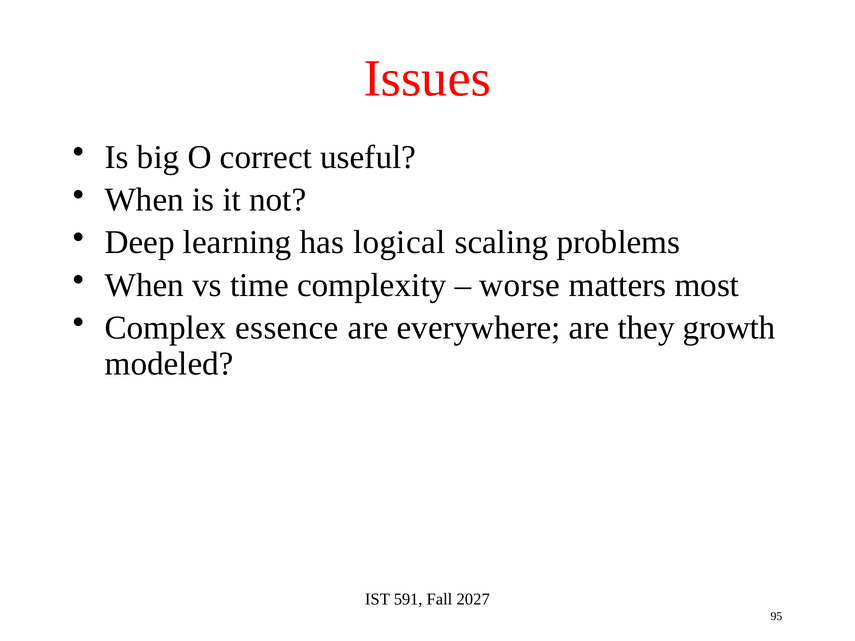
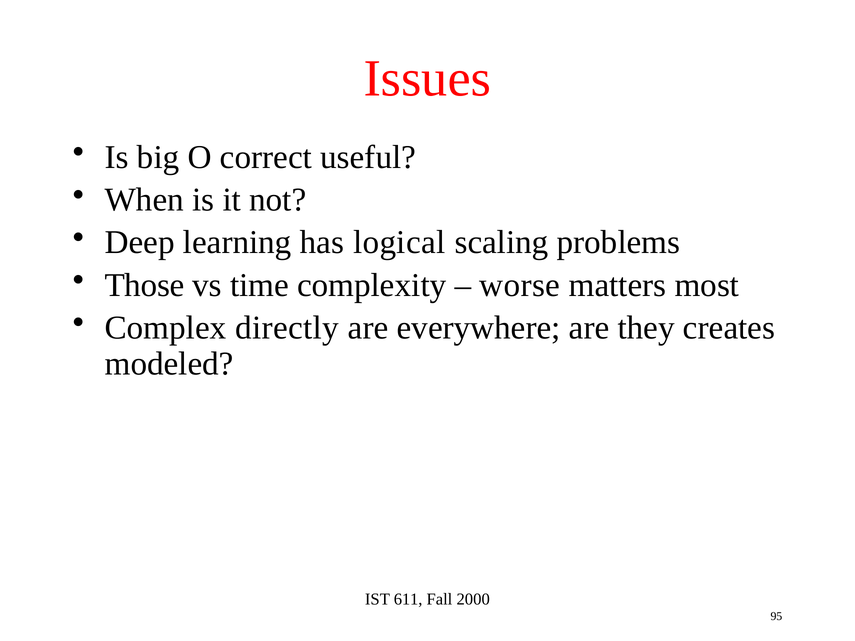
When at (144, 285): When -> Those
essence: essence -> directly
growth: growth -> creates
591: 591 -> 611
2027: 2027 -> 2000
